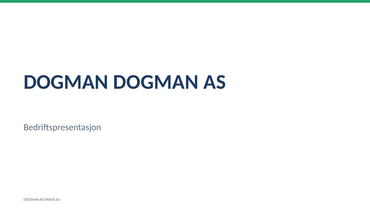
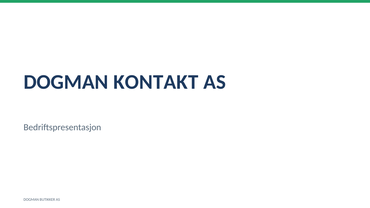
DOGMAN DOGMAN: DOGMAN -> KONTAKT
